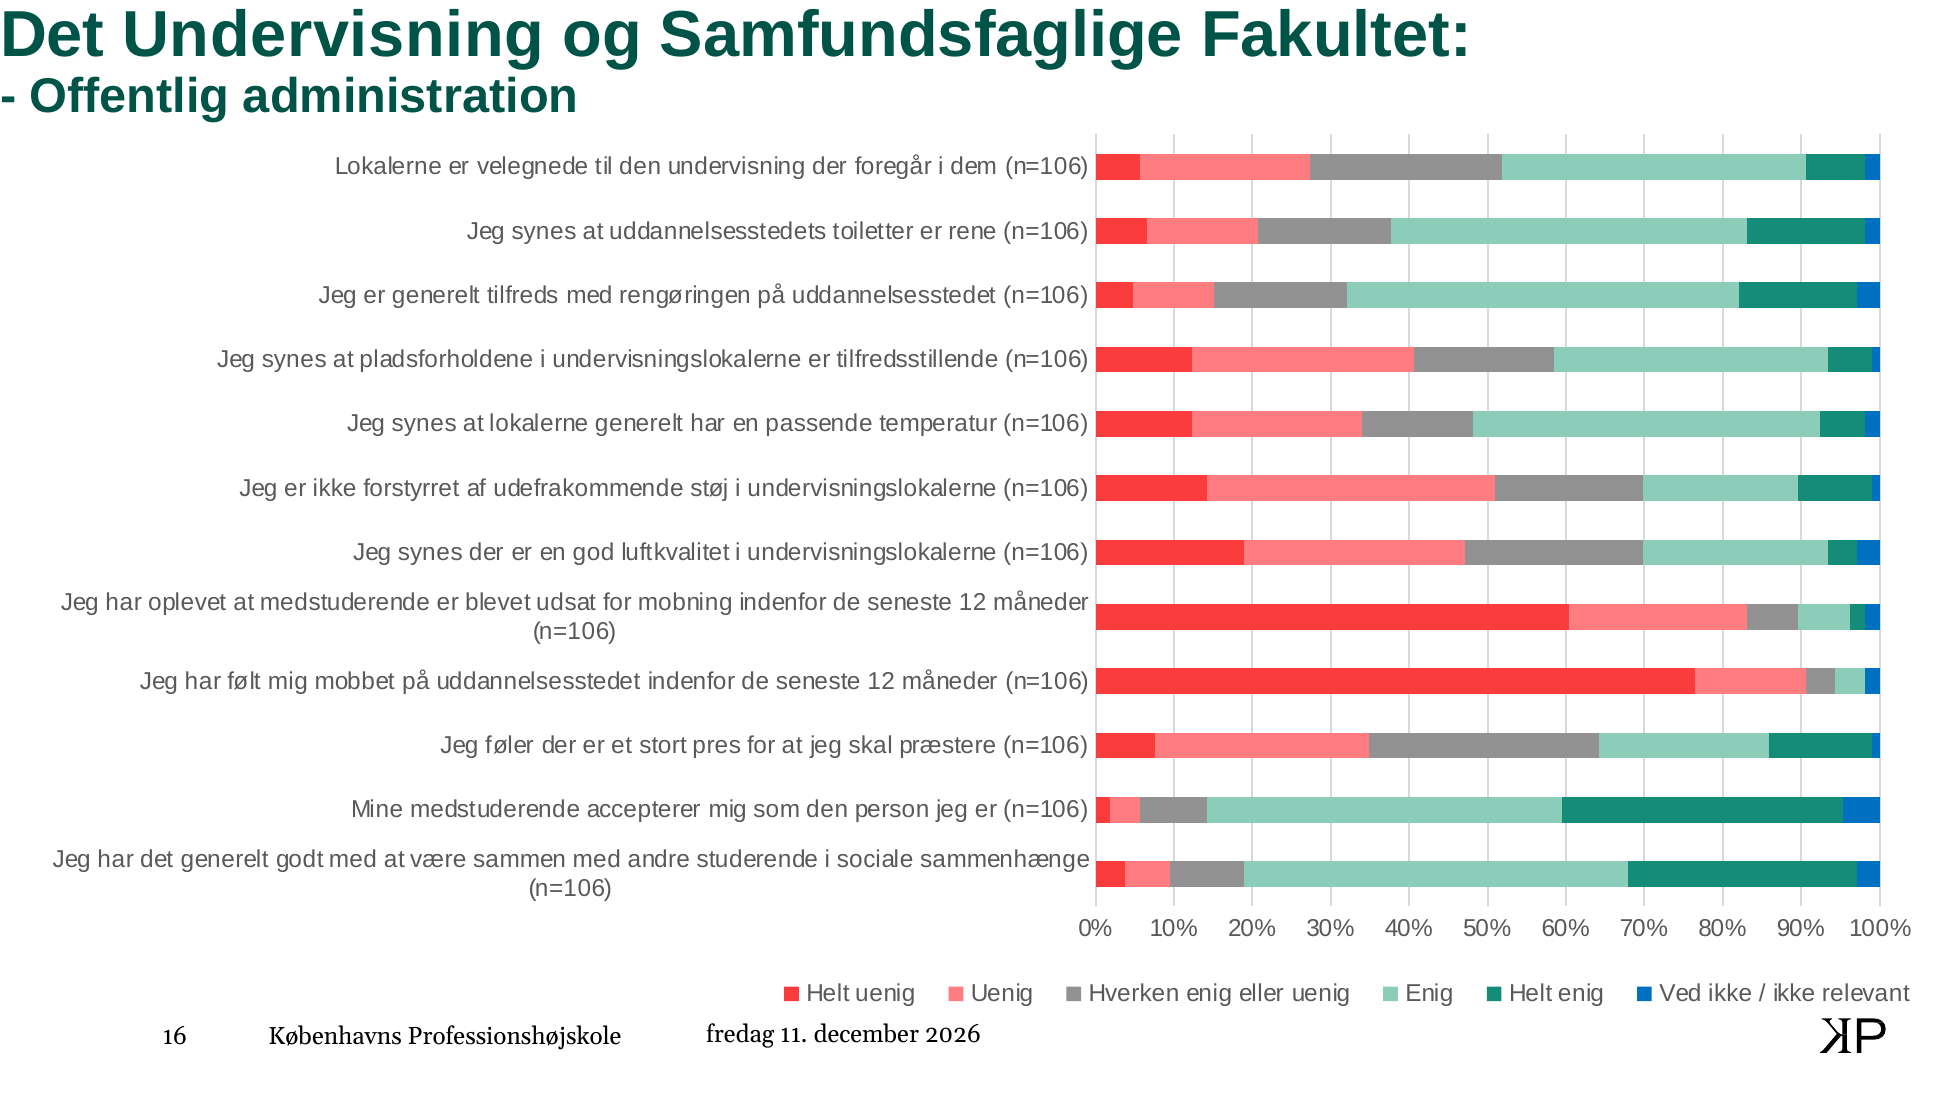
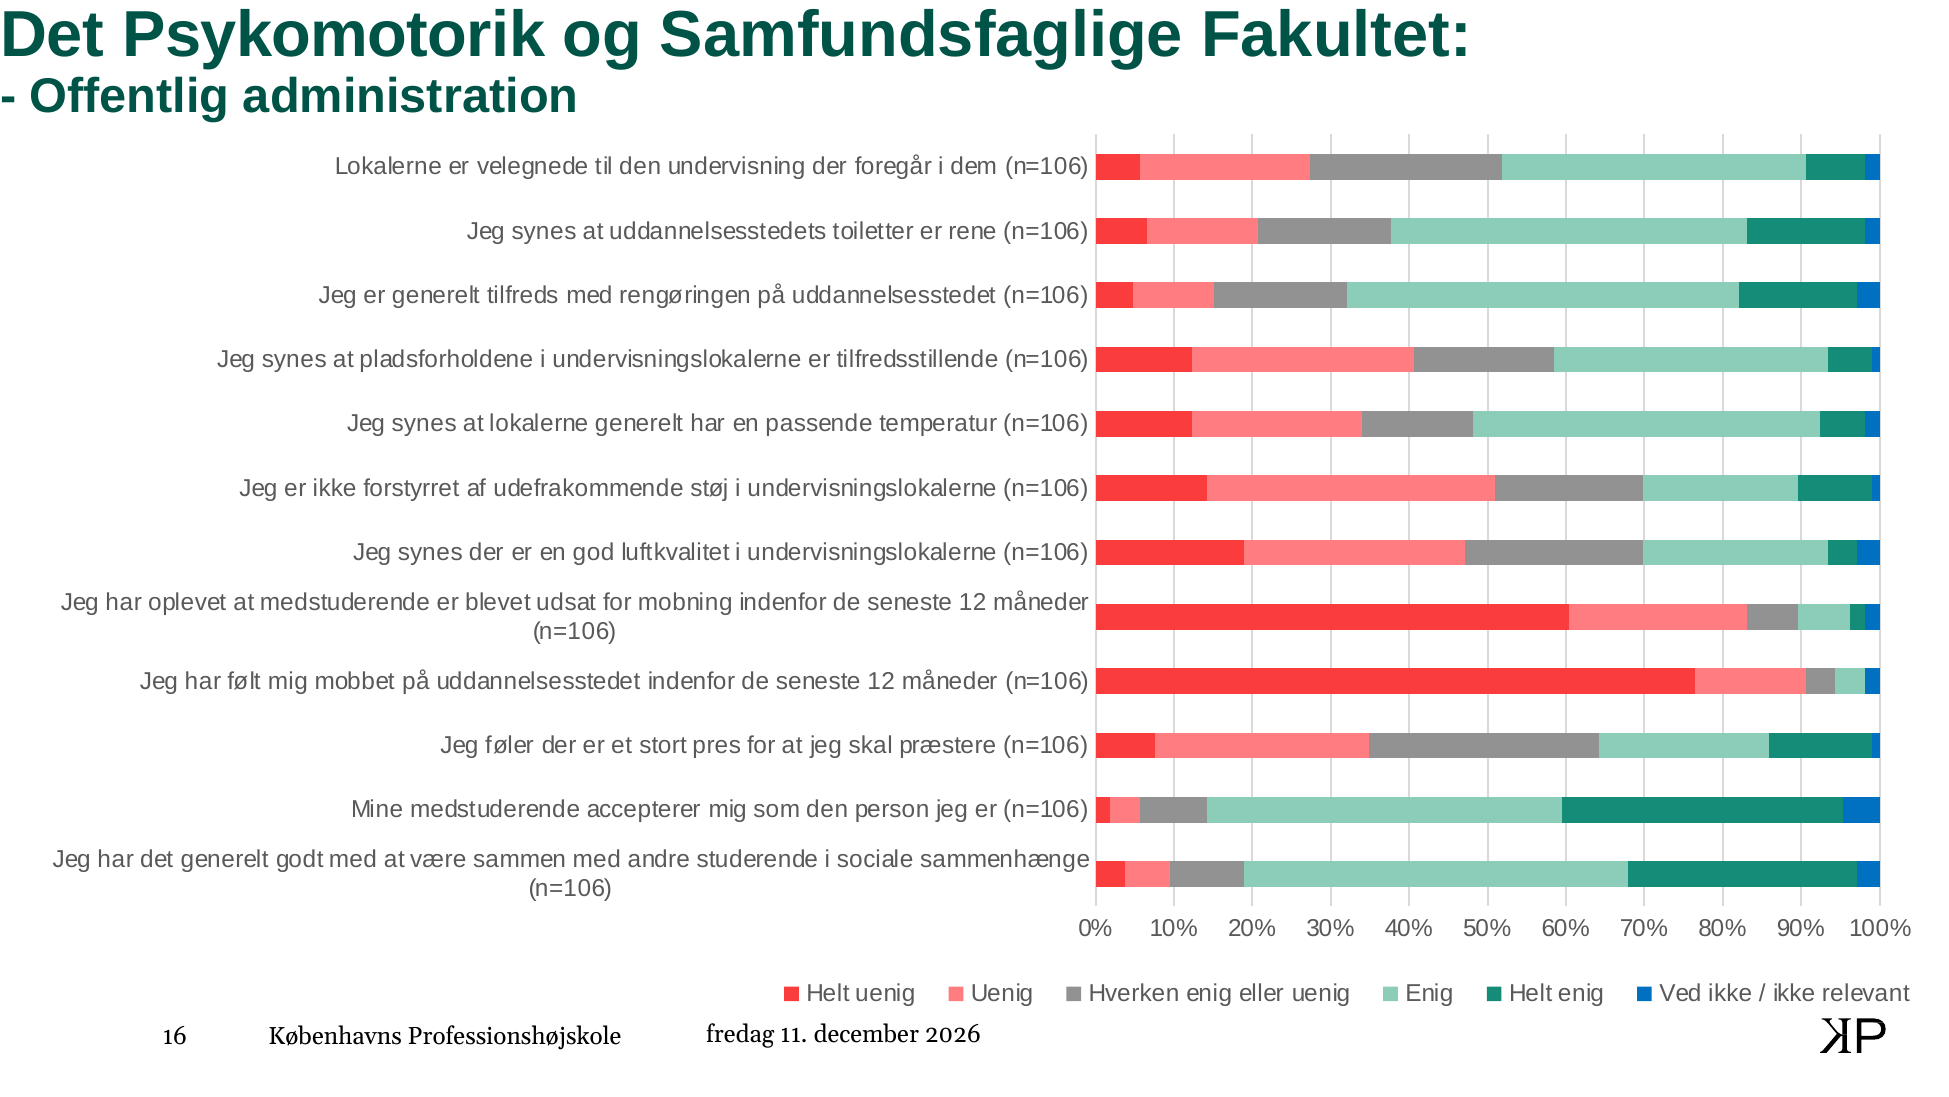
Det Undervisning: Undervisning -> Psykomotorik
